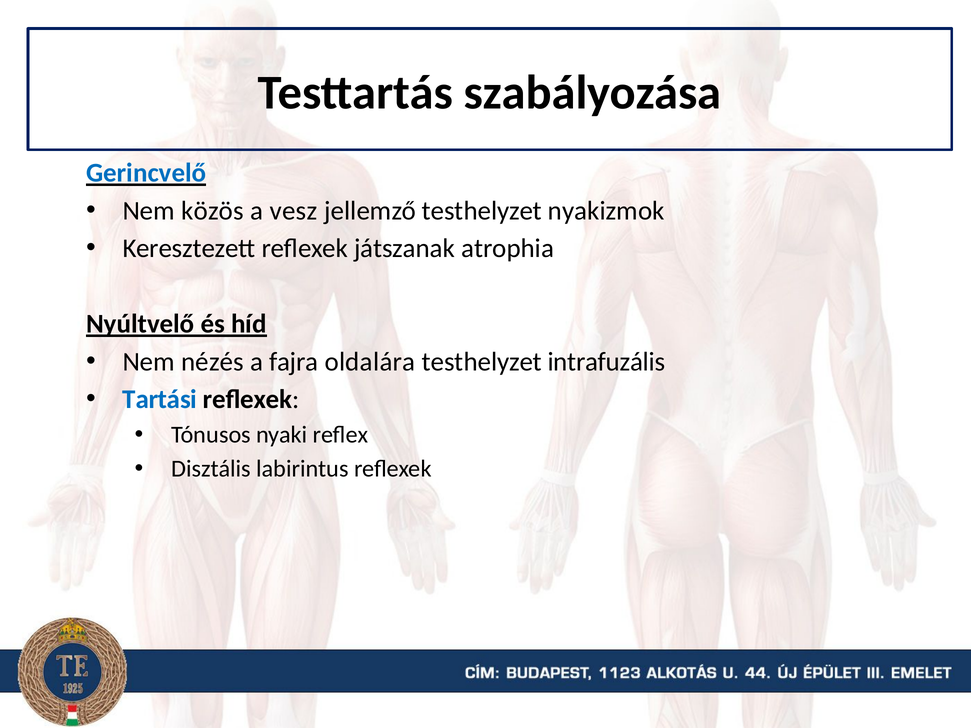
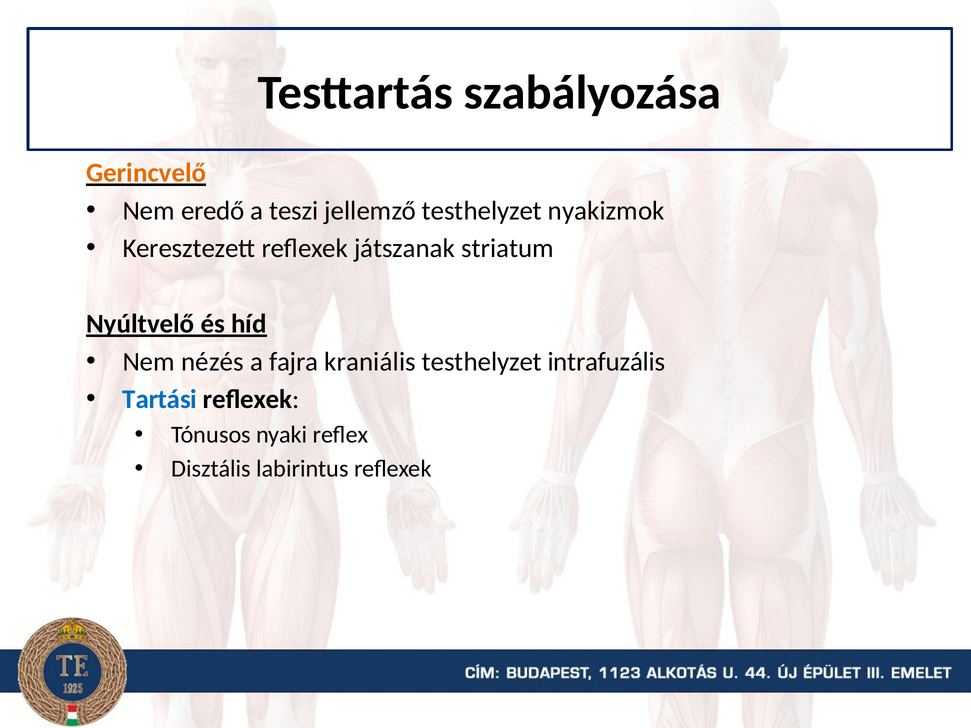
Gerincvelő colour: blue -> orange
közös: közös -> eredő
vesz: vesz -> teszi
atrophia: atrophia -> striatum
oldalára: oldalára -> kraniális
